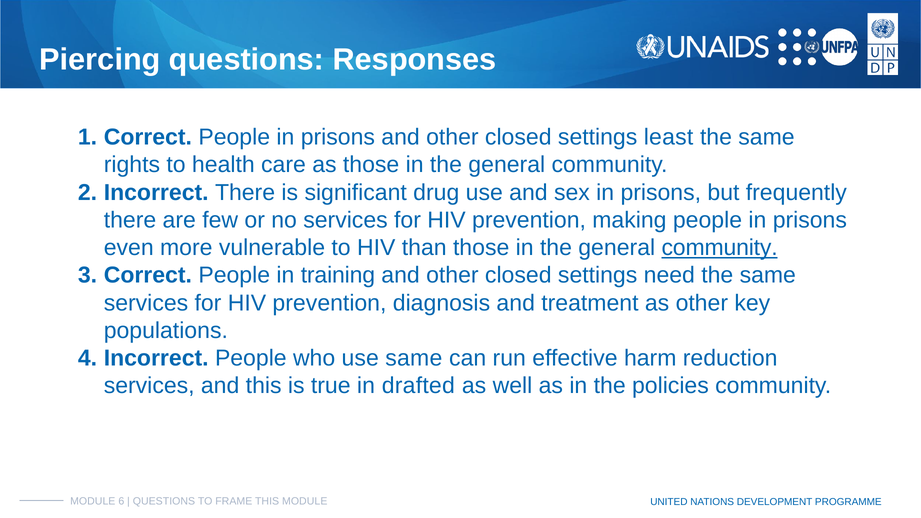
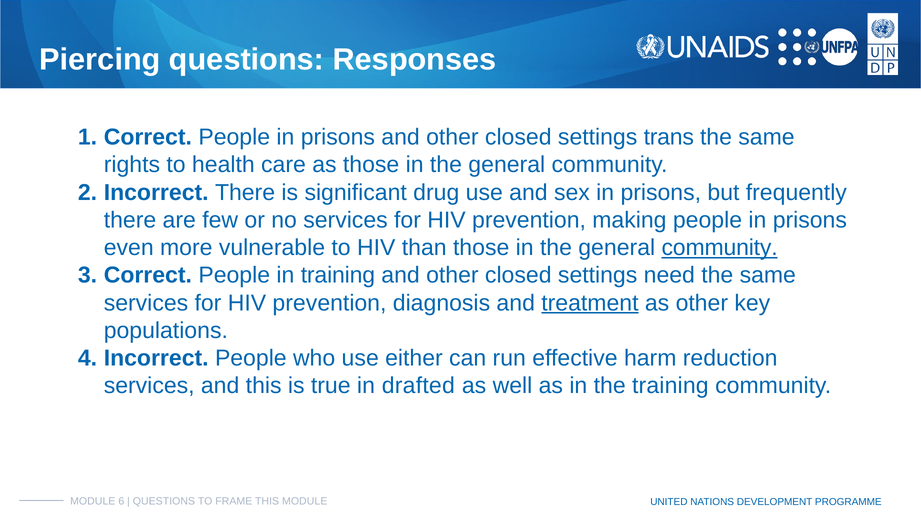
least: least -> trans
treatment underline: none -> present
use same: same -> either
the policies: policies -> training
